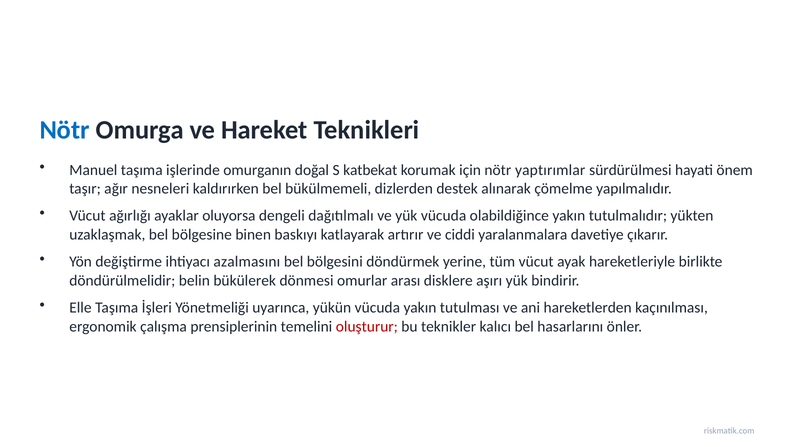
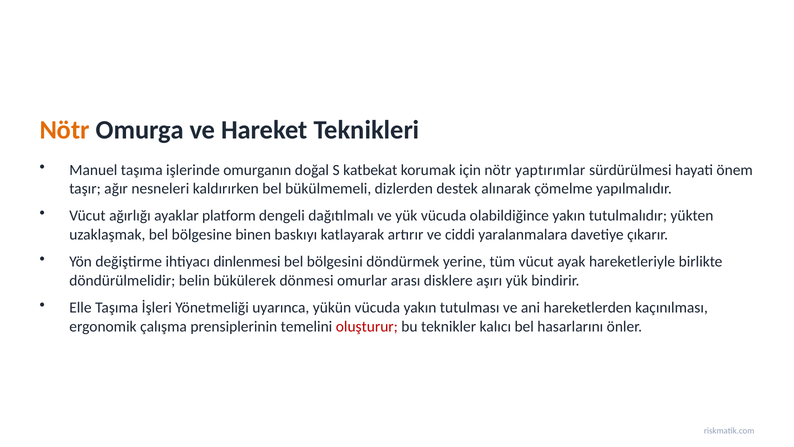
Nötr at (65, 130) colour: blue -> orange
oluyorsa: oluyorsa -> platform
azalmasını: azalmasını -> dinlenmesi
